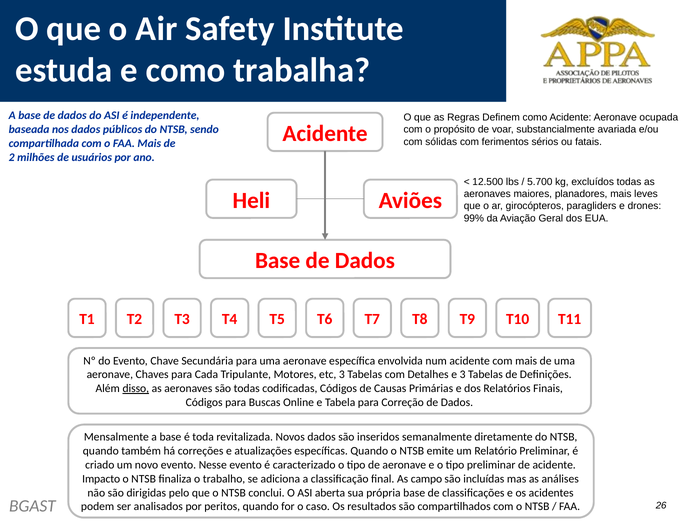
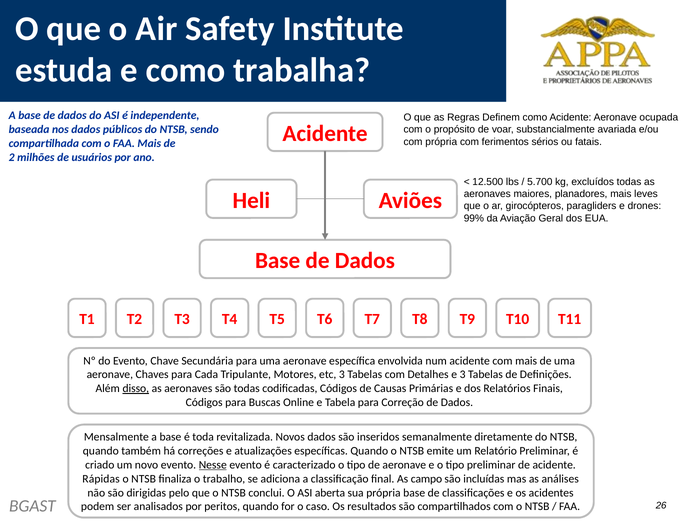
com sólidas: sólidas -> própria
Nesse underline: none -> present
Impacto: Impacto -> Rápidas
